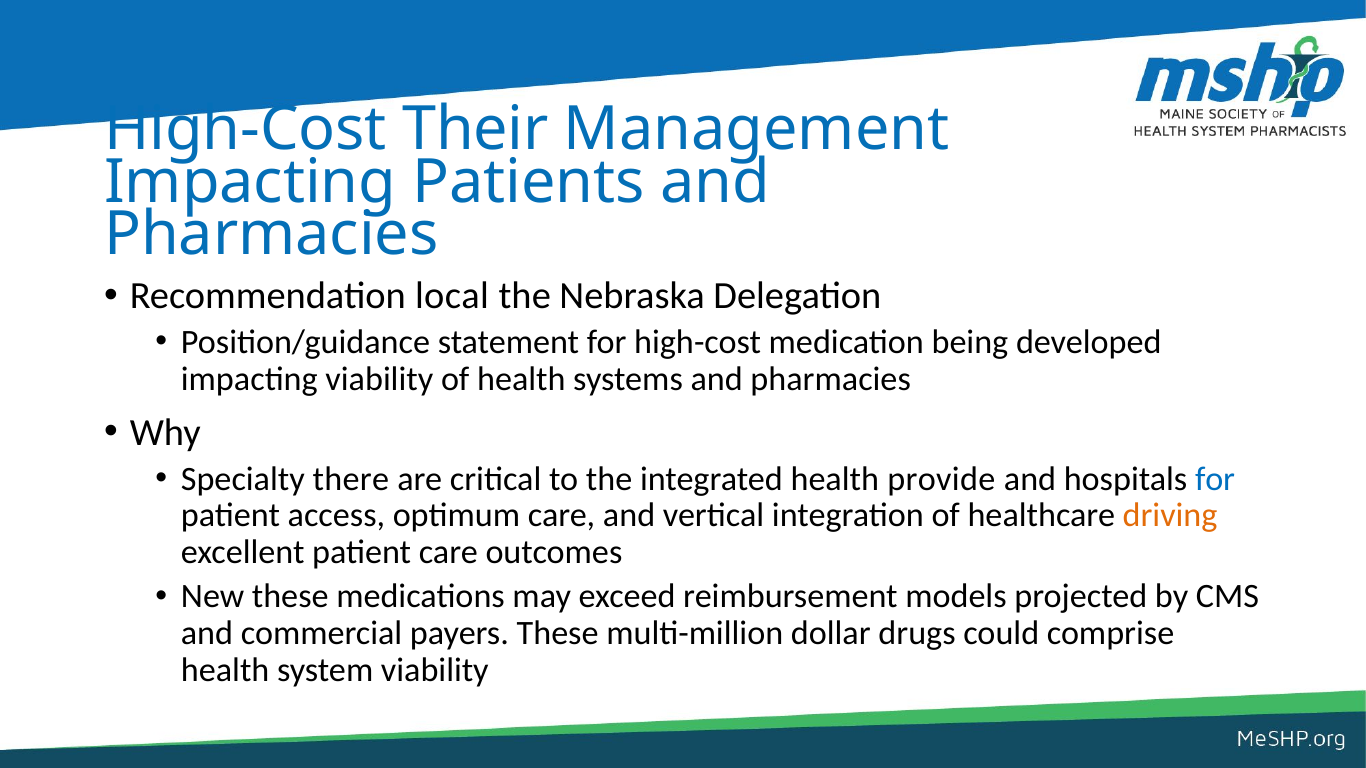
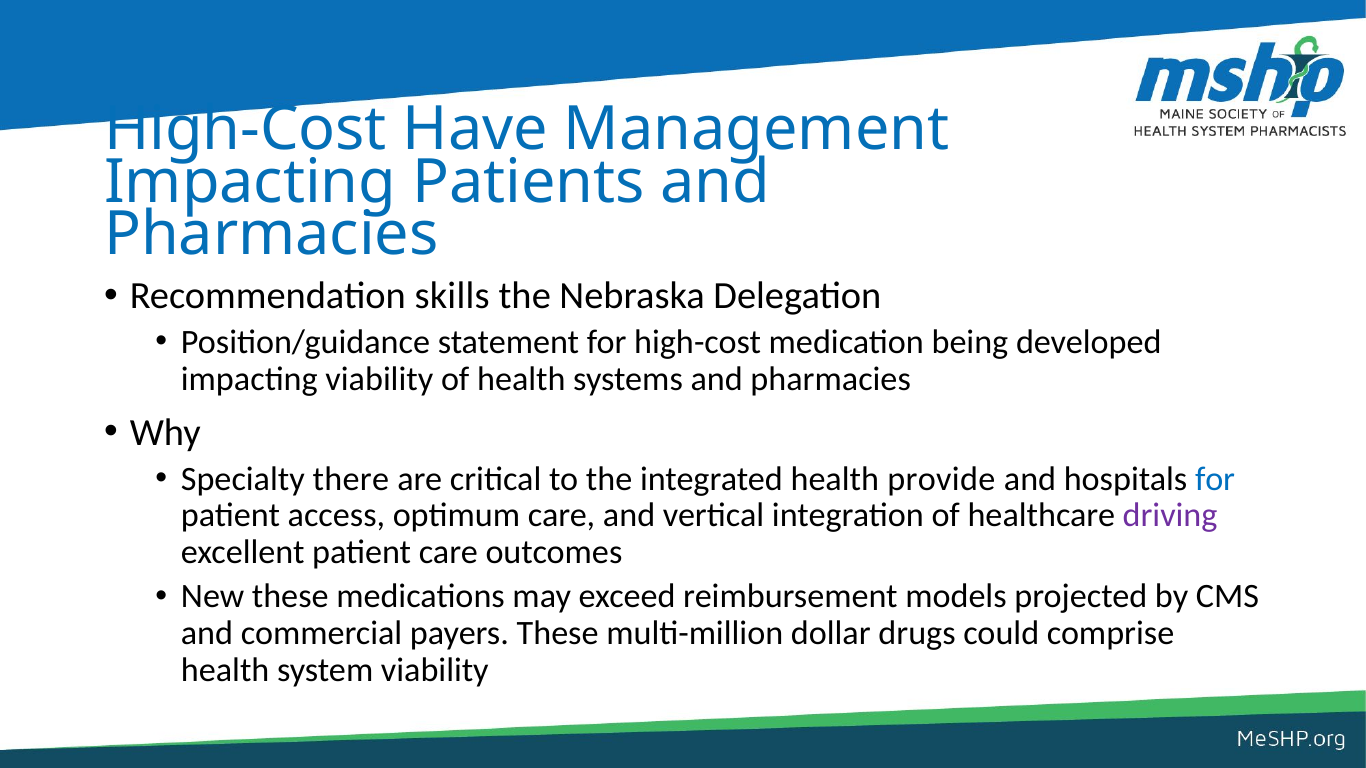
Their: Their -> Have
local: local -> skills
driving colour: orange -> purple
